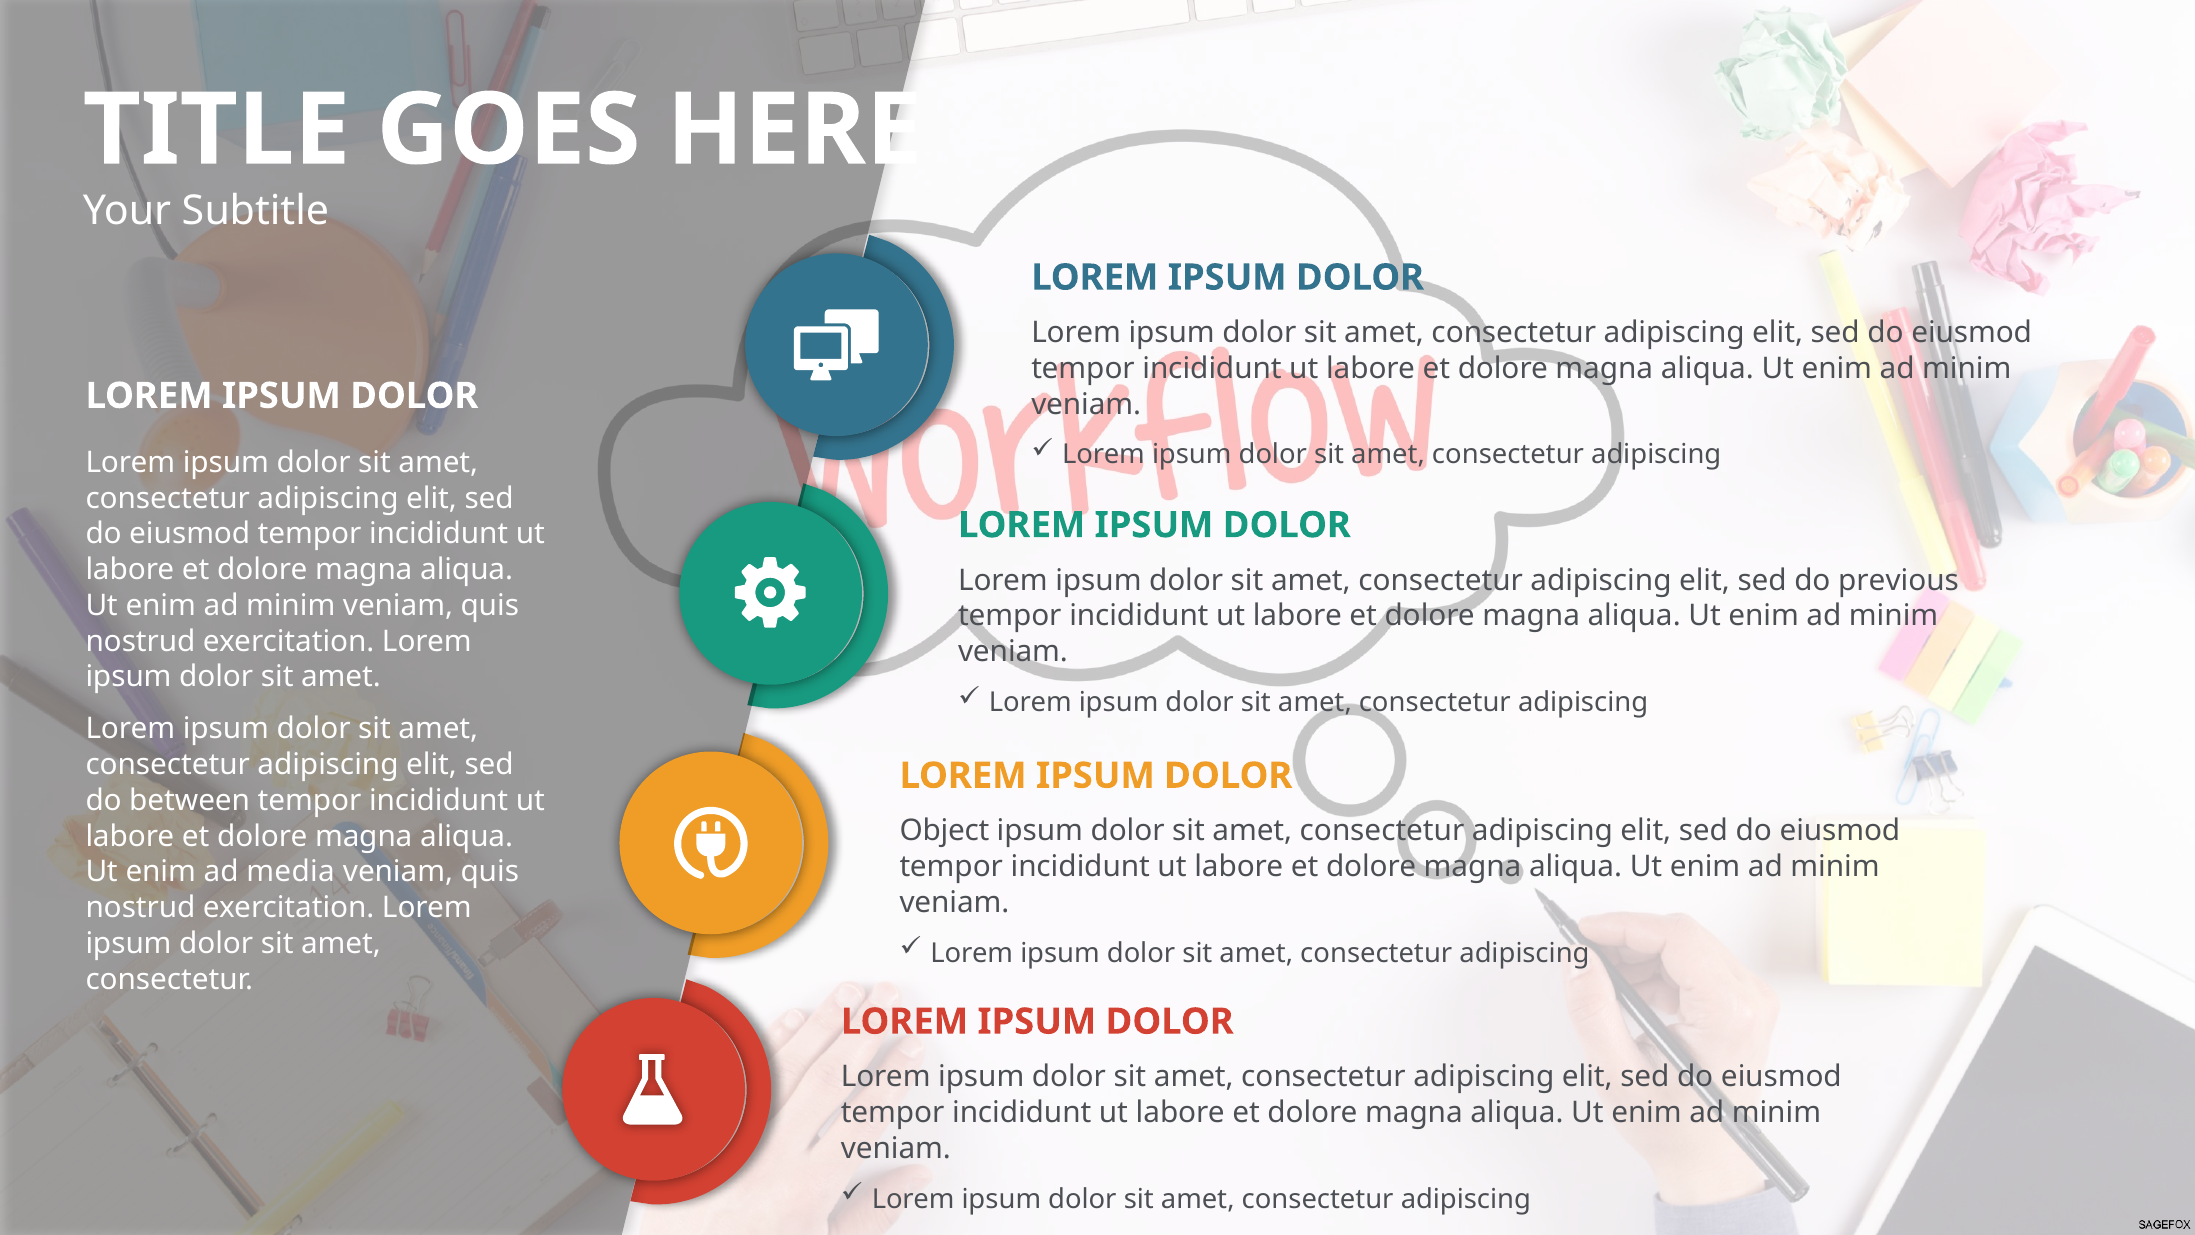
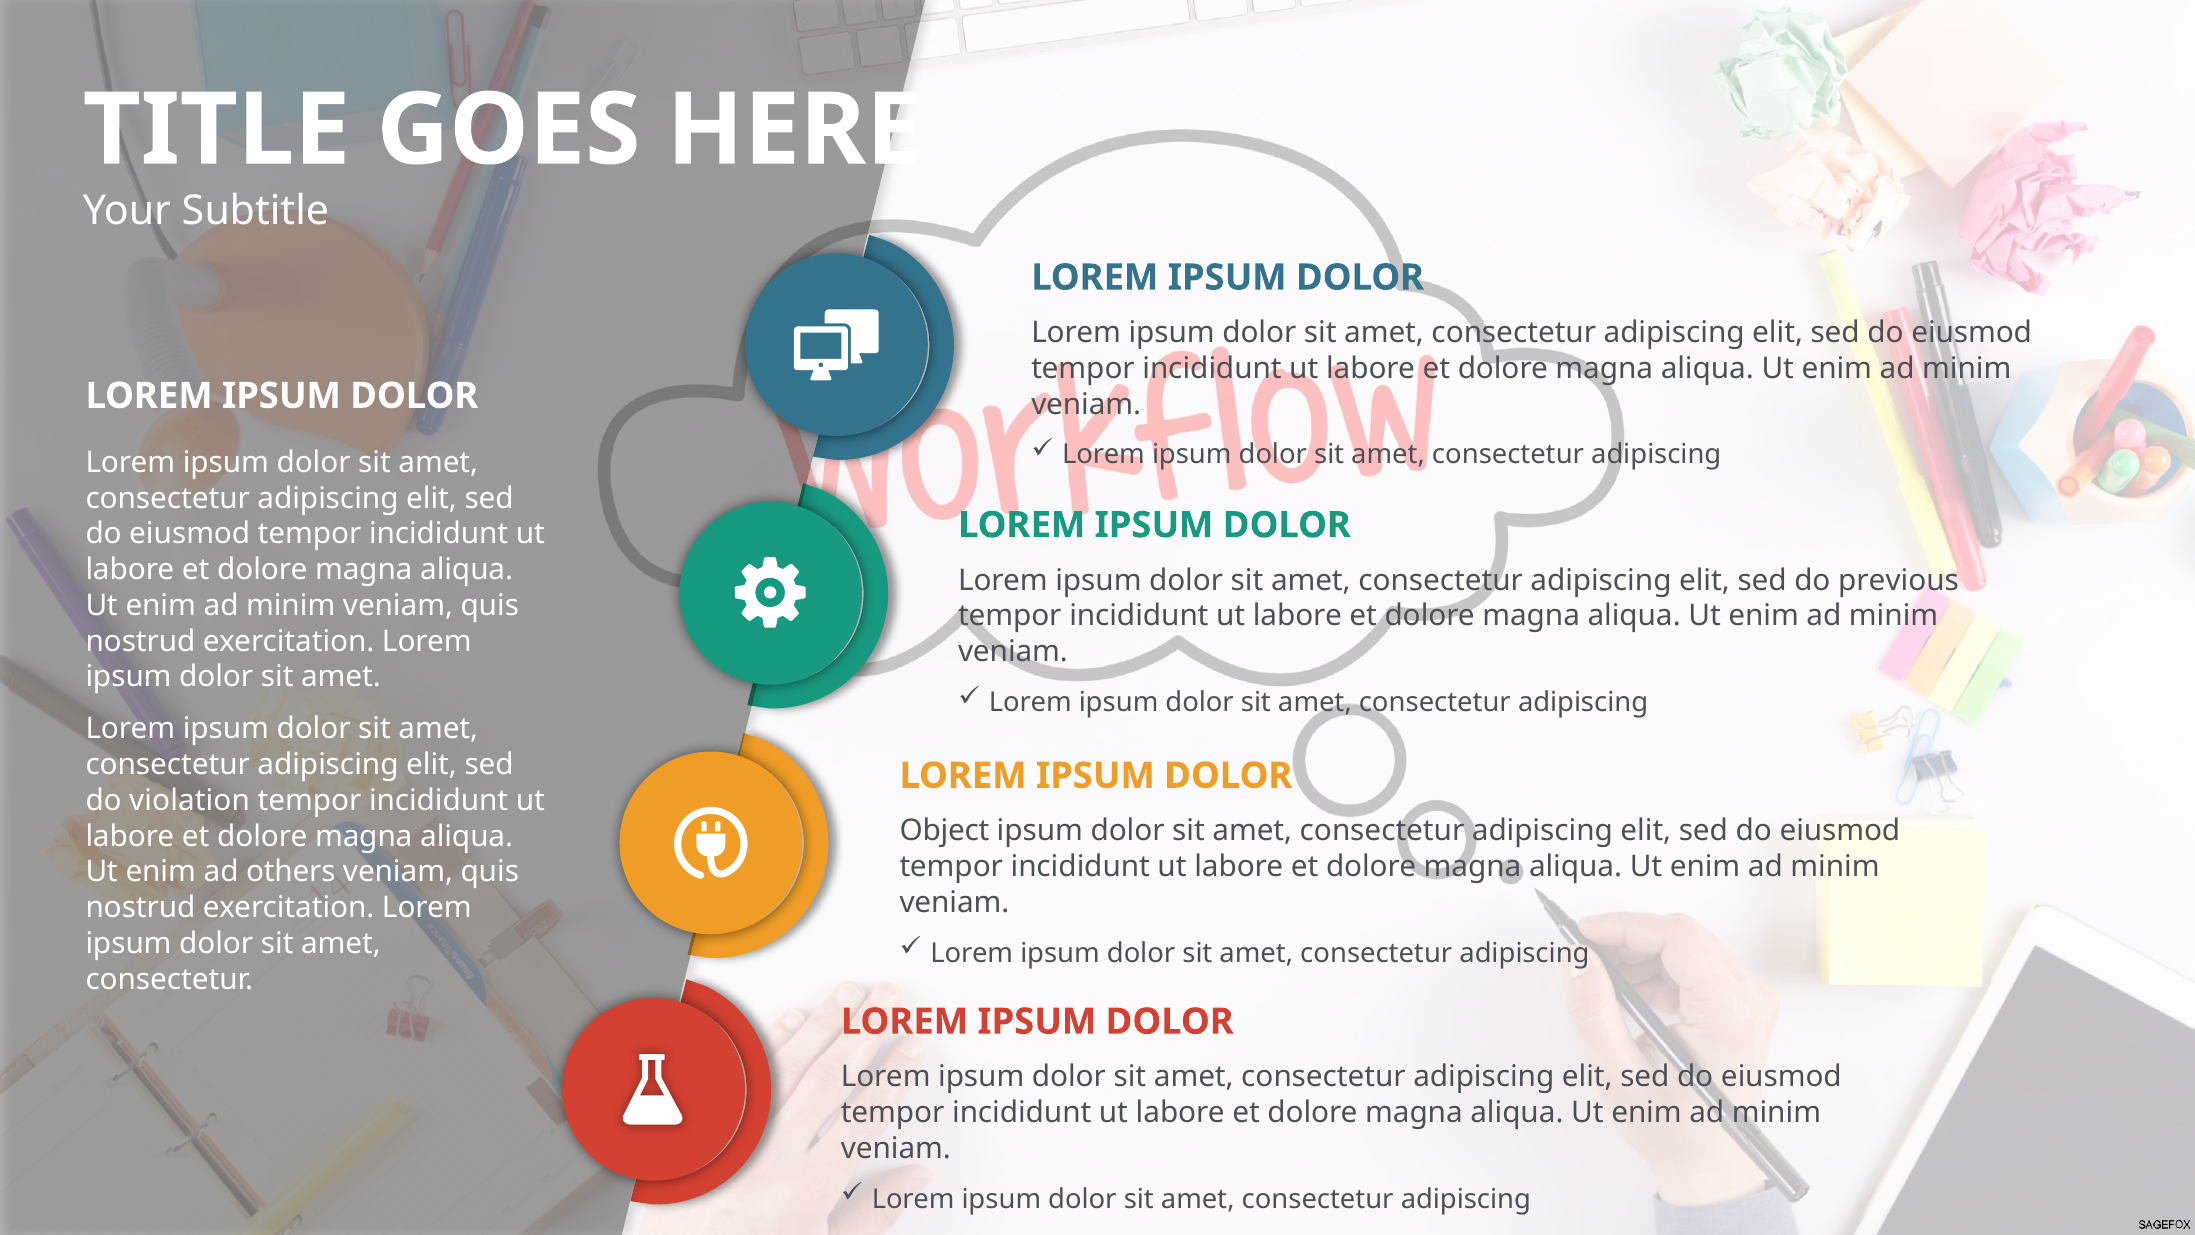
between: between -> violation
media: media -> others
